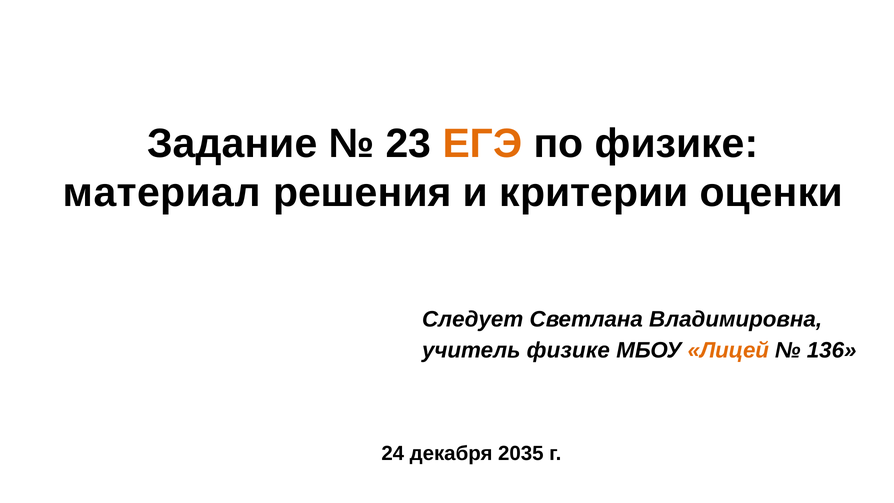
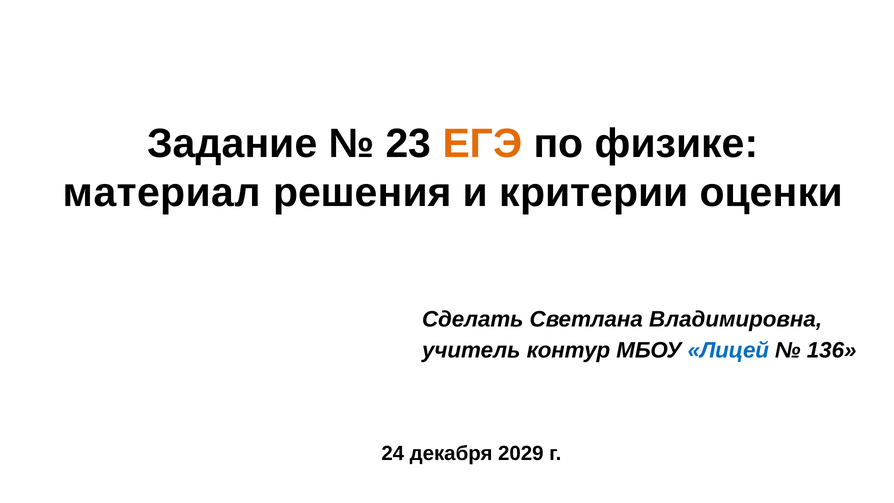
Следует: Следует -> Сделать
учитель физике: физике -> контур
Лицей colour: orange -> blue
2035: 2035 -> 2029
